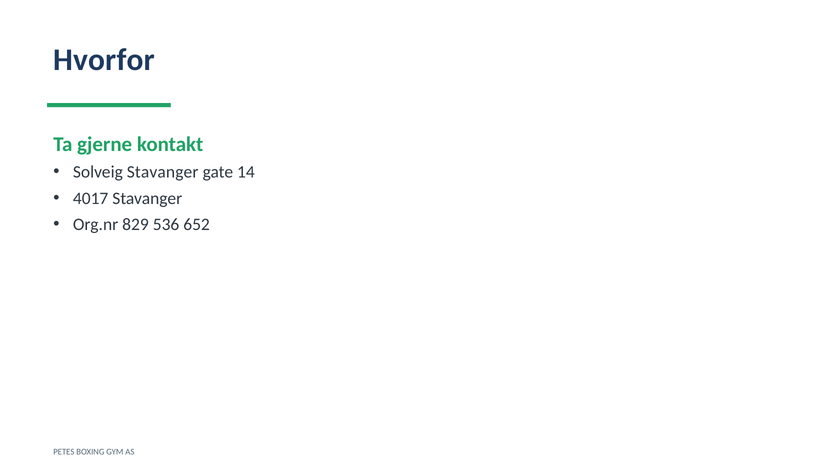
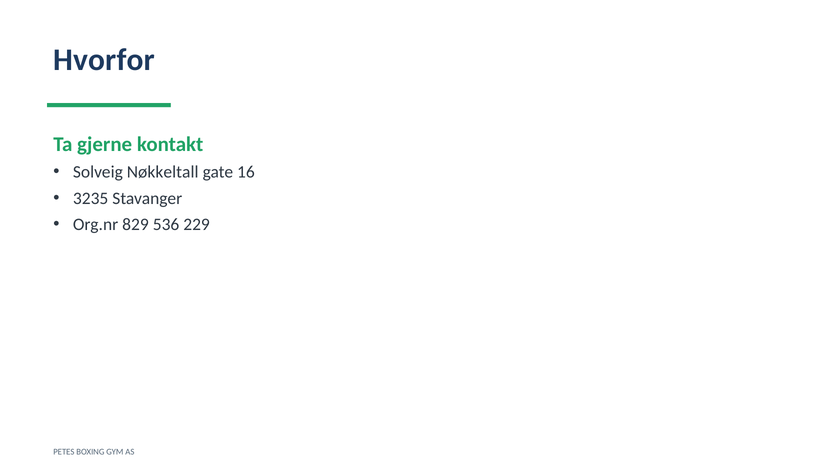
Solveig Stavanger: Stavanger -> Nøkkeltall
14: 14 -> 16
4017: 4017 -> 3235
652: 652 -> 229
